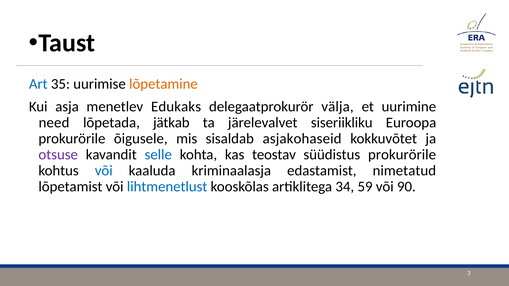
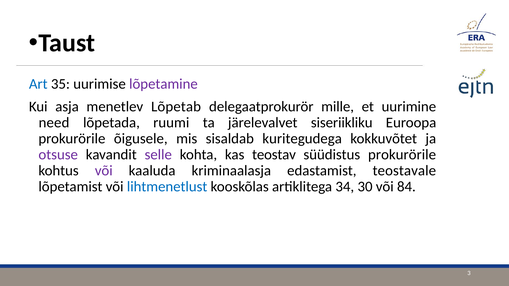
lõpetamine colour: orange -> purple
Edukaks: Edukaks -> Lõpetab
välja: välja -> mille
jätkab: jätkab -> ruumi
asjakohaseid: asjakohaseid -> kuritegudega
selle colour: blue -> purple
või at (104, 171) colour: blue -> purple
nimetatud: nimetatud -> teostavale
59: 59 -> 30
90: 90 -> 84
